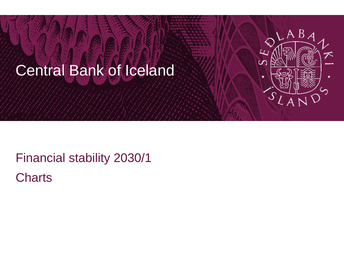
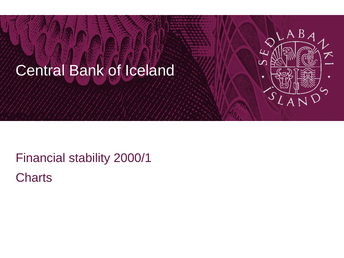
2030/1: 2030/1 -> 2000/1
